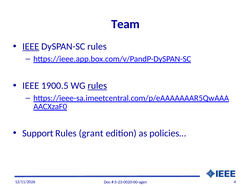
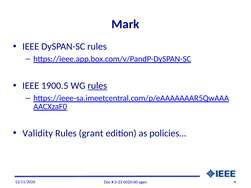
Team: Team -> Mark
IEEE at (31, 47) underline: present -> none
Support: Support -> Validity
